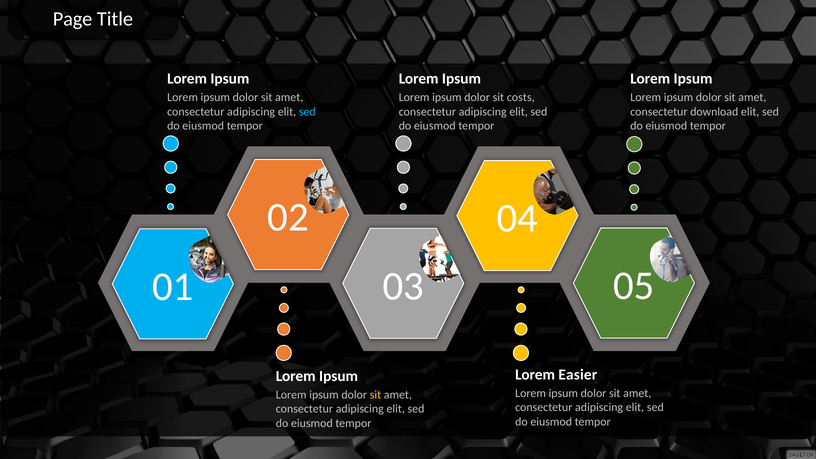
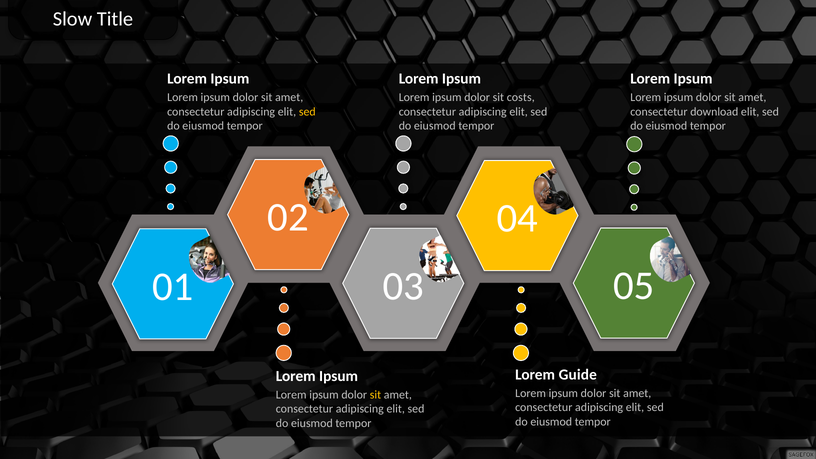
Page: Page -> Slow
sed at (307, 112) colour: light blue -> yellow
Easier: Easier -> Guide
